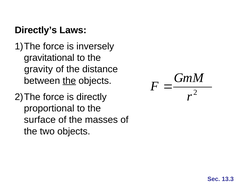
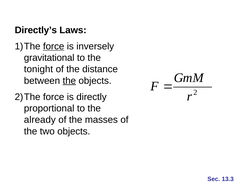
force at (54, 46) underline: none -> present
gravity: gravity -> tonight
surface: surface -> already
